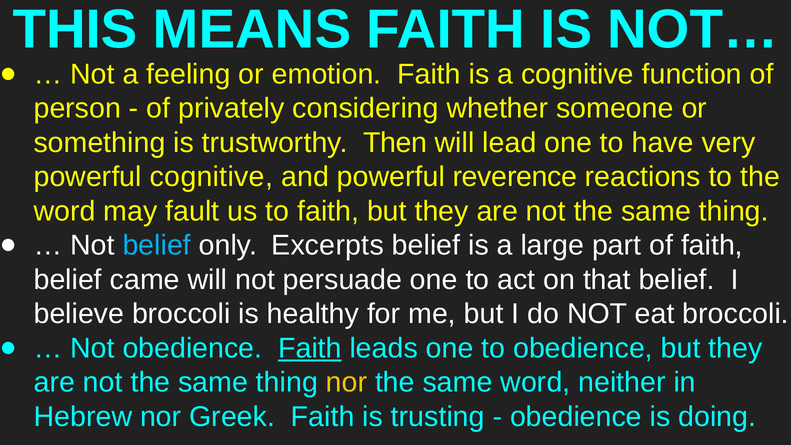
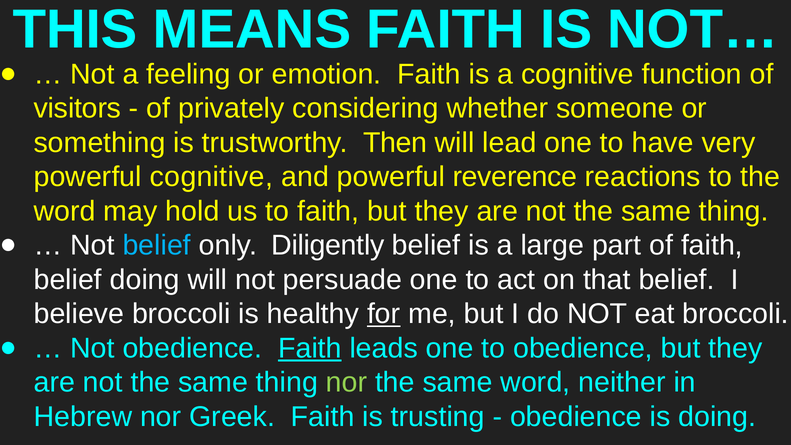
person: person -> visitors
fault: fault -> hold
Excerpts: Excerpts -> Diligently
belief came: came -> doing
for underline: none -> present
nor at (346, 382) colour: yellow -> light green
